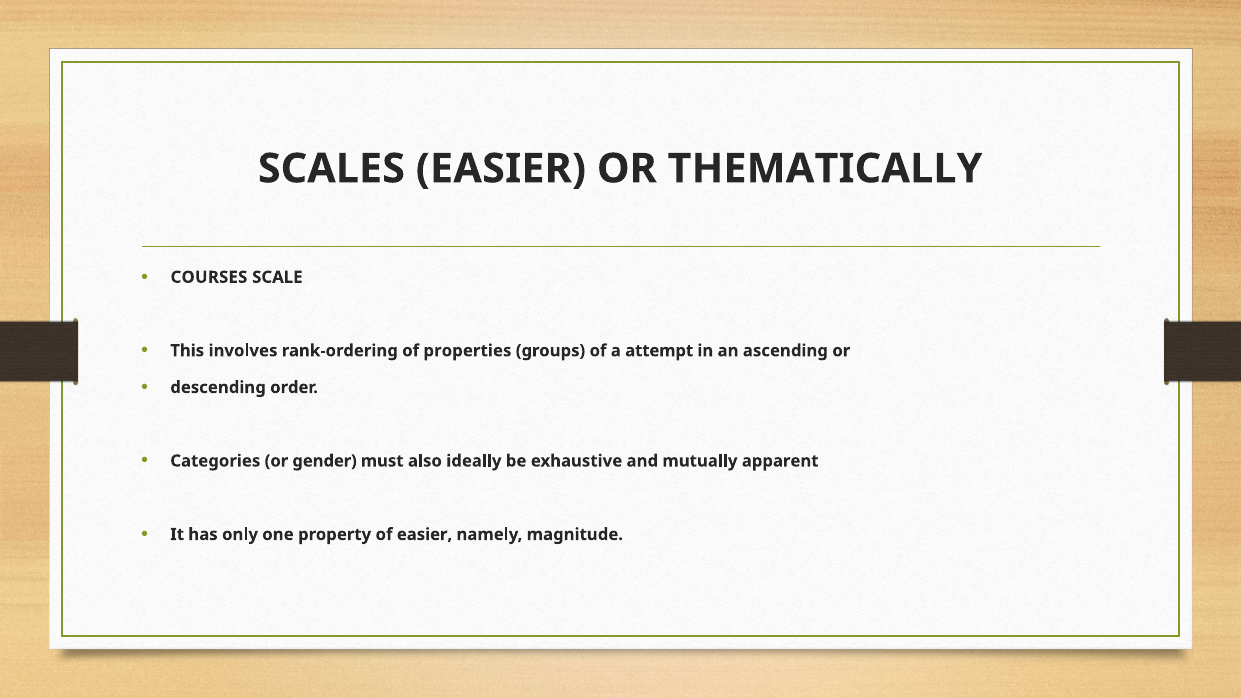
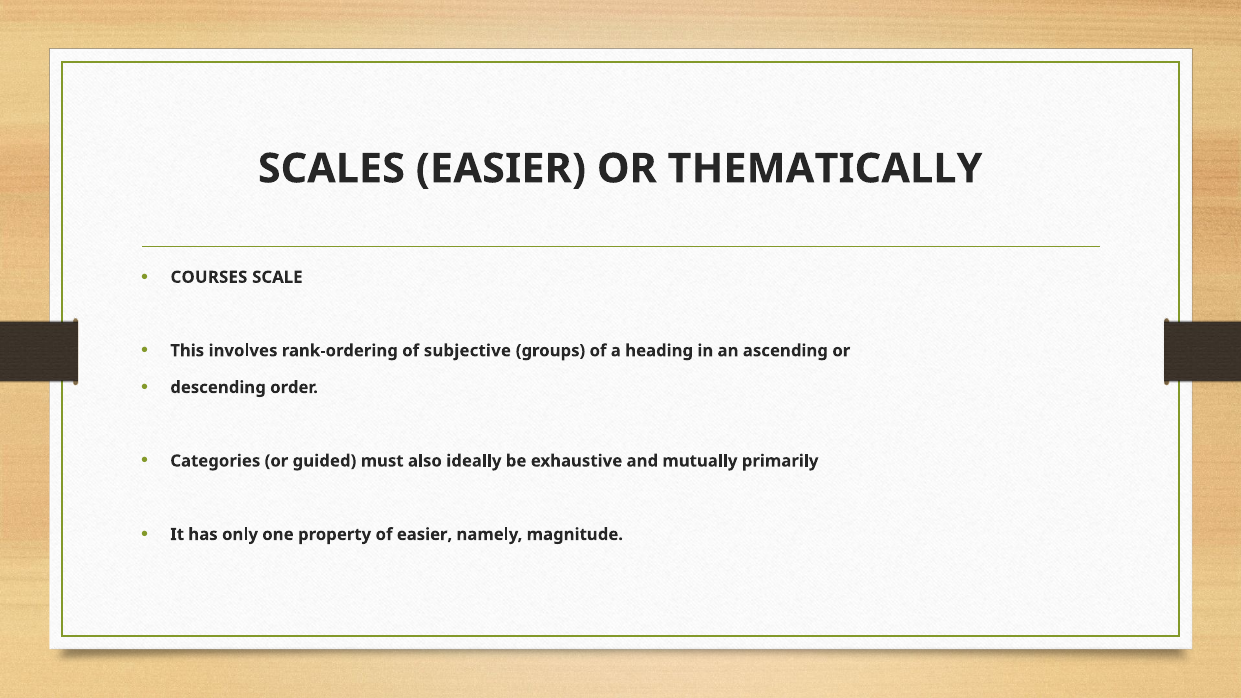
properties: properties -> subjective
attempt: attempt -> heading
gender: gender -> guided
apparent: apparent -> primarily
